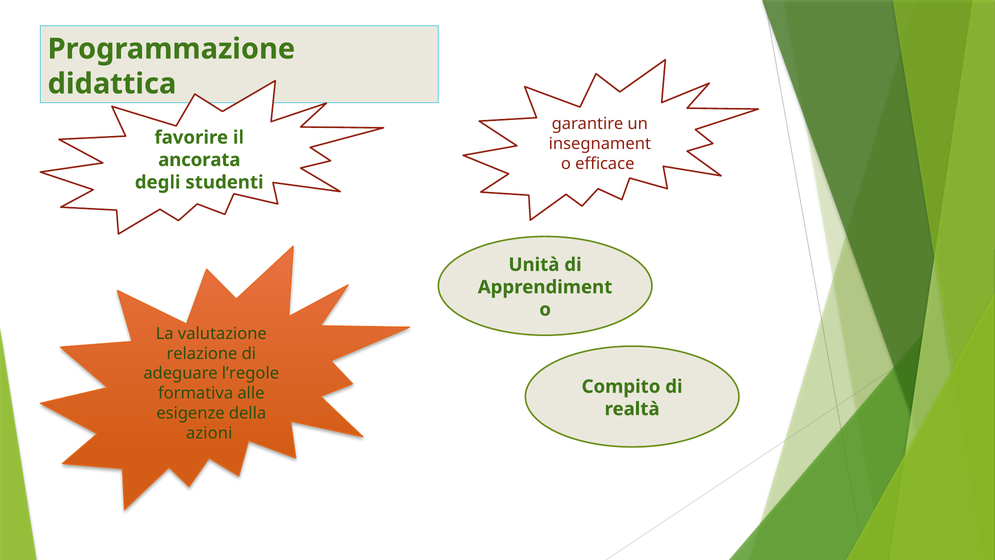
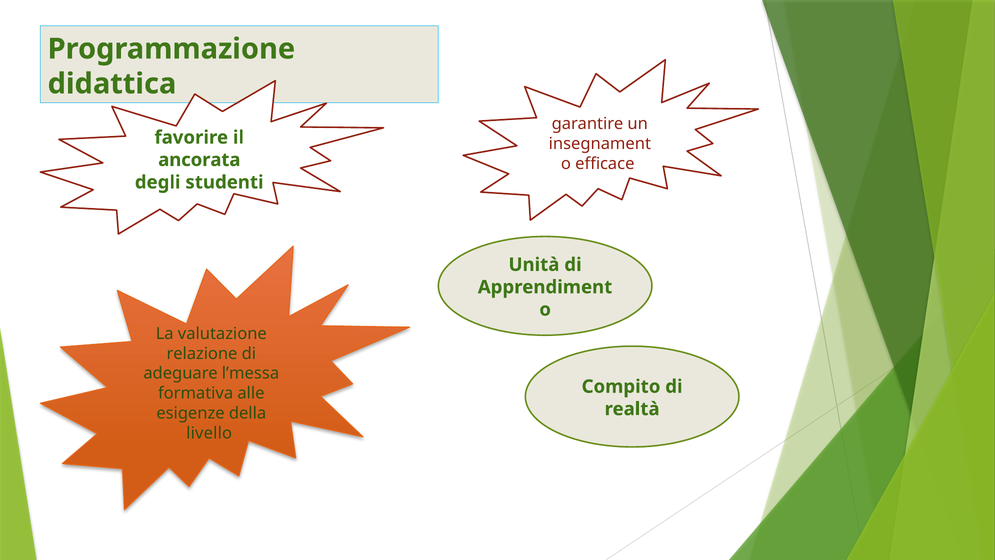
l’regole: l’regole -> l’messa
azioni: azioni -> livello
